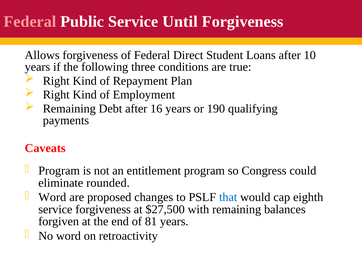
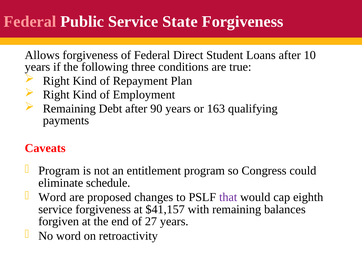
Until: Until -> State
16: 16 -> 90
190: 190 -> 163
rounded: rounded -> schedule
that colour: blue -> purple
$27,500: $27,500 -> $41,157
81: 81 -> 27
